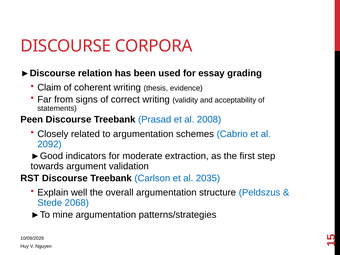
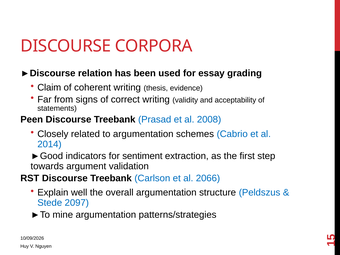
2092: 2092 -> 2014
moderate: moderate -> sentiment
2035: 2035 -> 2066
2068: 2068 -> 2097
